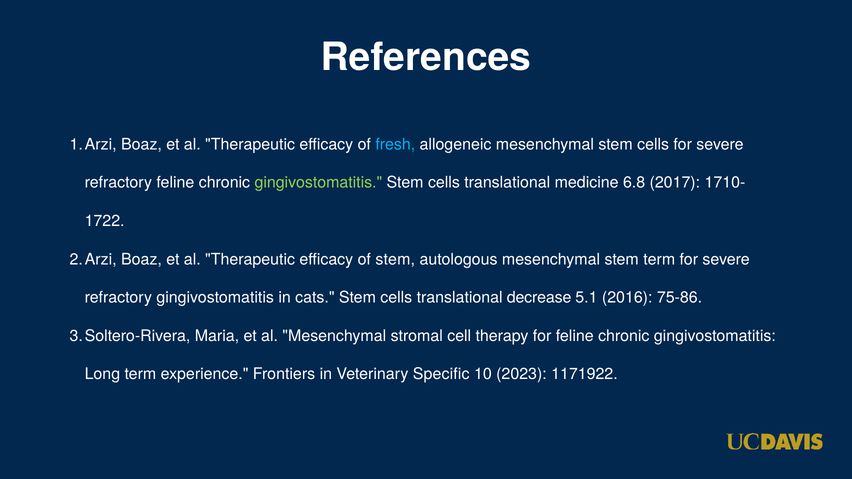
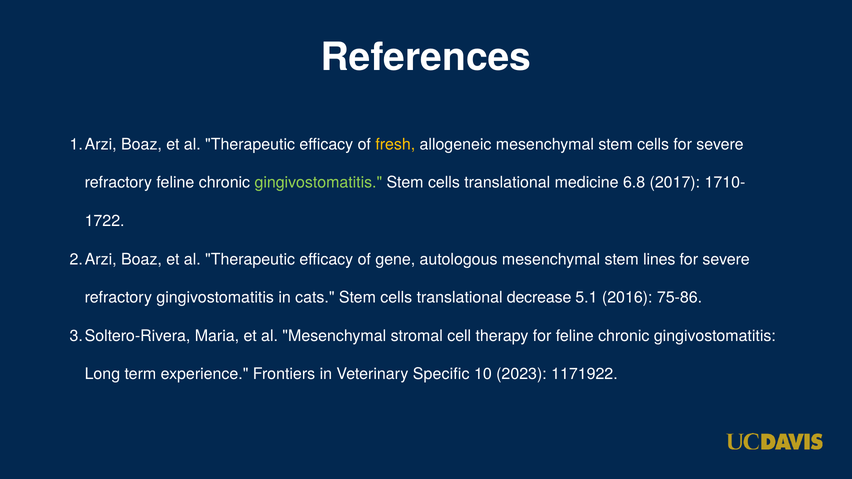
fresh colour: light blue -> yellow
of stem: stem -> gene
stem term: term -> lines
